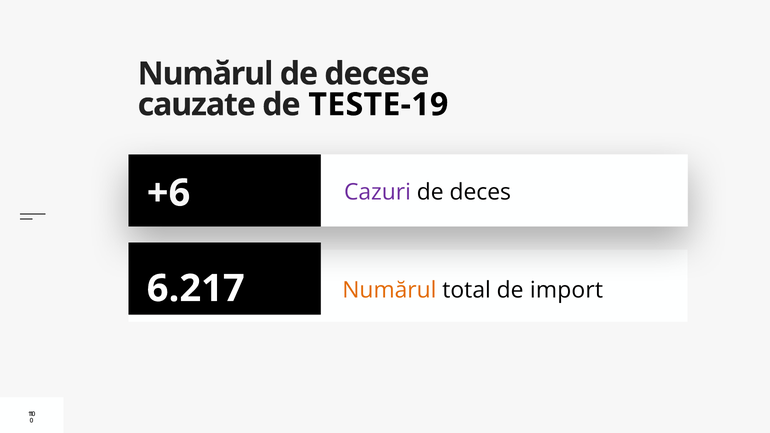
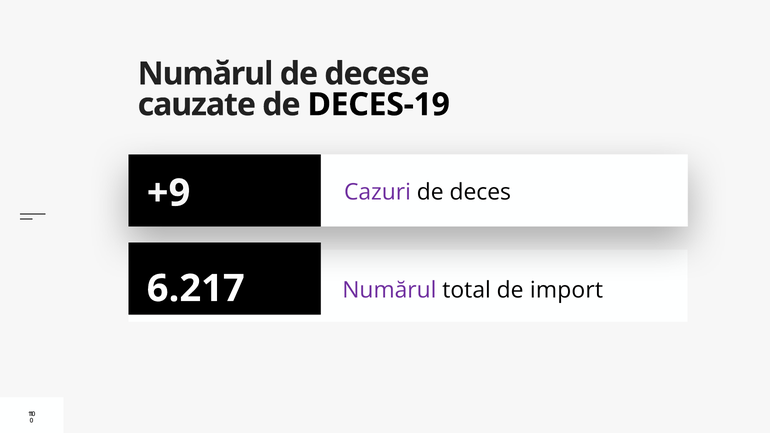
TESTE-19: TESTE-19 -> DECES-19
+6: +6 -> +9
Numărul at (389, 290) colour: orange -> purple
